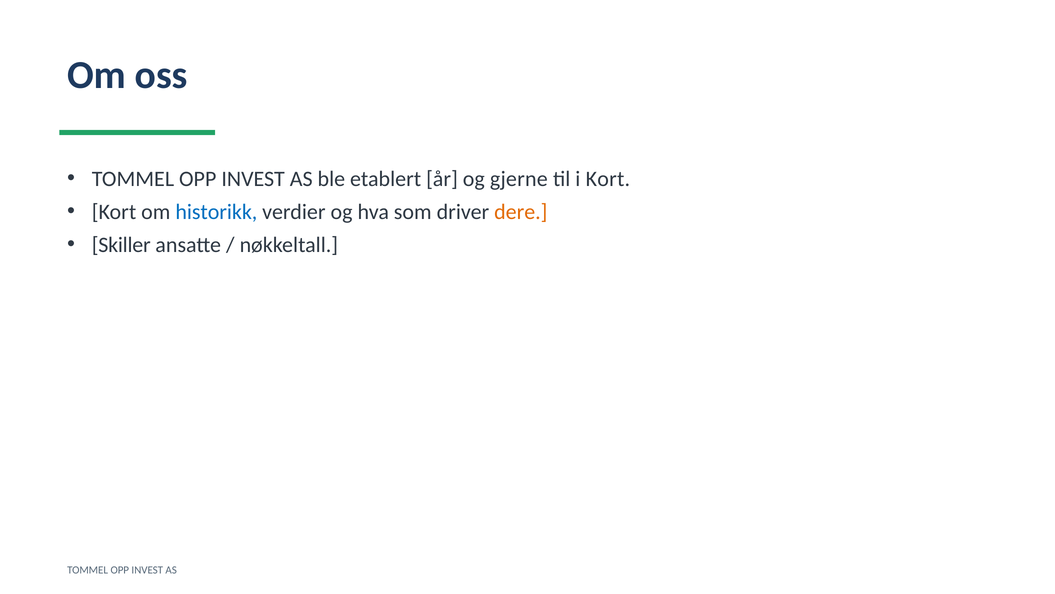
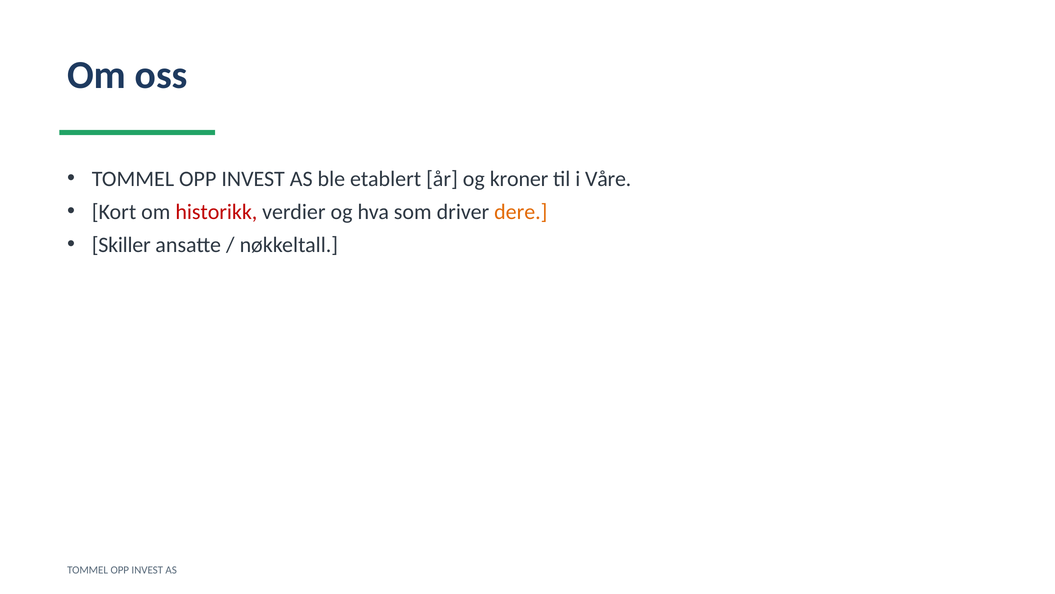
gjerne: gjerne -> kroner
i Kort: Kort -> Våre
historikk colour: blue -> red
